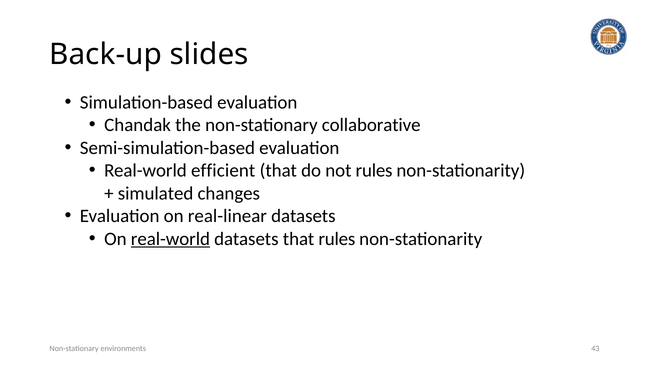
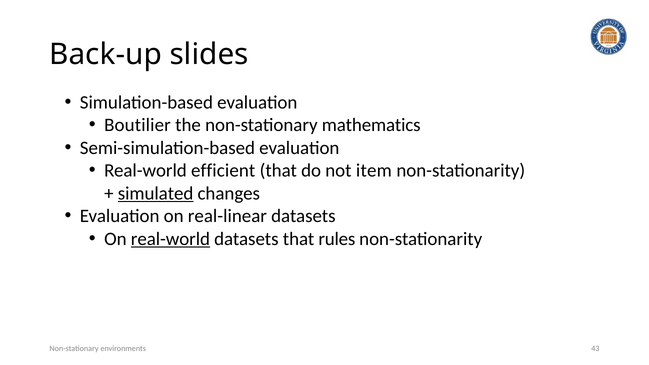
Chandak: Chandak -> Boutilier
collaborative: collaborative -> mathematics
not rules: rules -> item
simulated underline: none -> present
